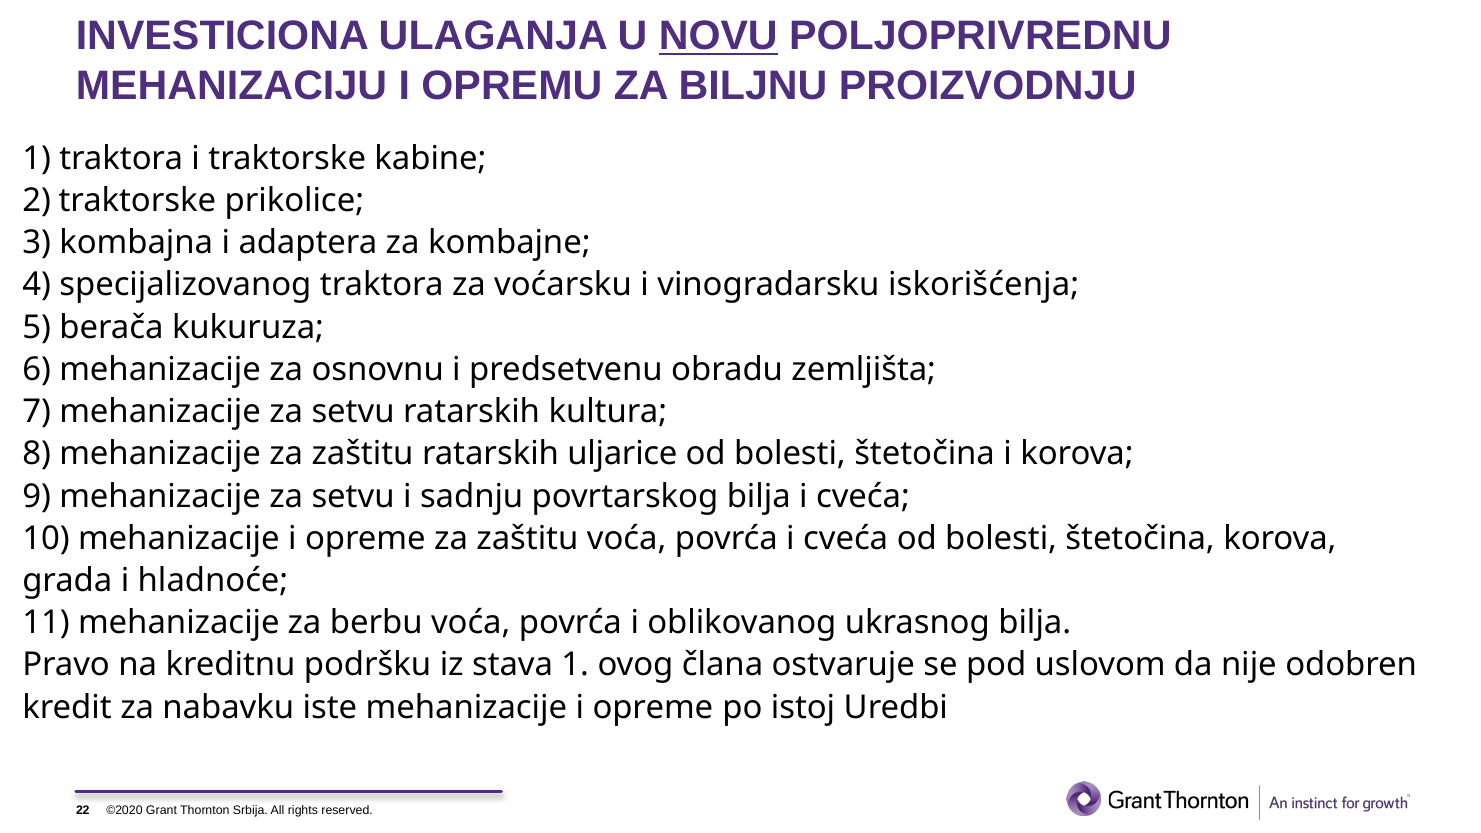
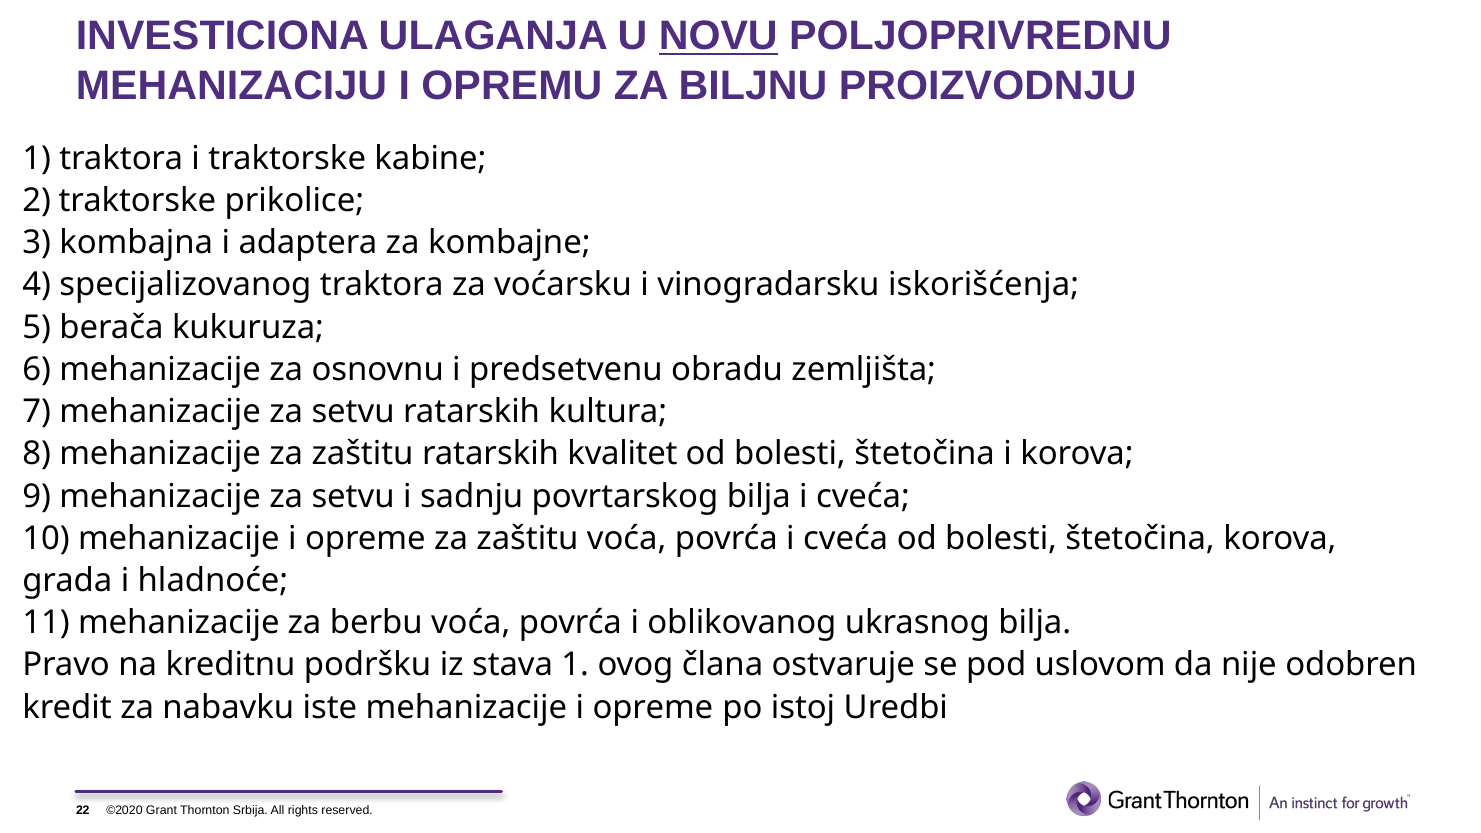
uljarice: uljarice -> kvalitet
